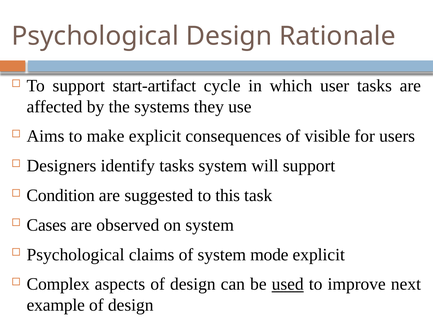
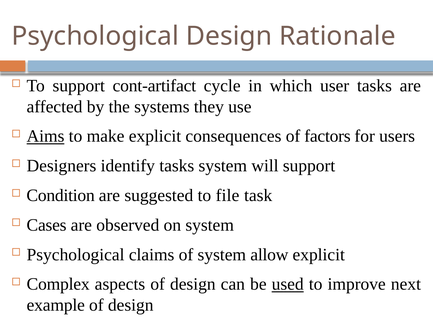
start-artifact: start-artifact -> cont-artifact
Aims underline: none -> present
visible: visible -> factors
this: this -> file
mode: mode -> allow
